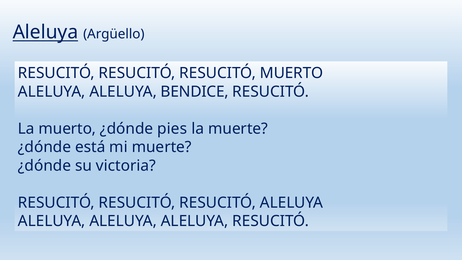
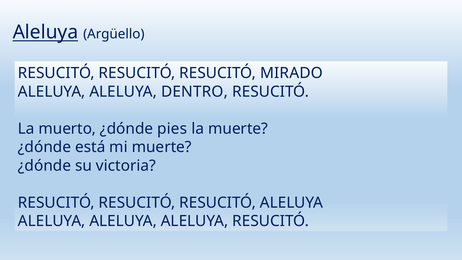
RESUCITÓ MUERTO: MUERTO -> MIRADO
BENDICE: BENDICE -> DENTRO
